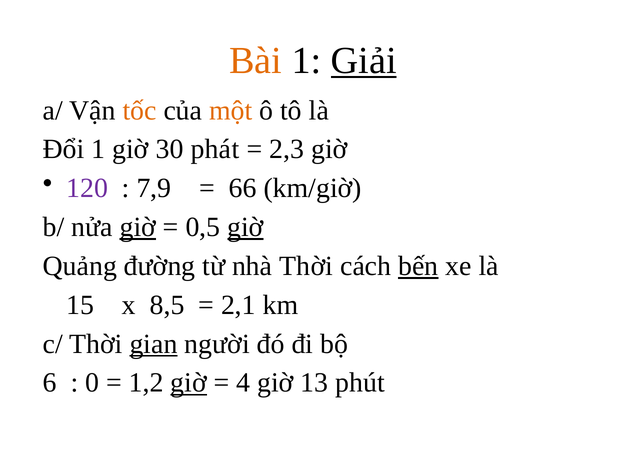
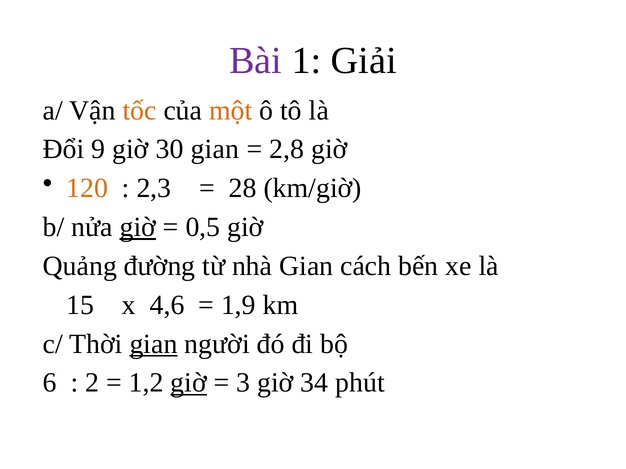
Bài colour: orange -> purple
Giải underline: present -> none
Đổi 1: 1 -> 9
30 phát: phát -> gian
2,3: 2,3 -> 2,8
120 colour: purple -> orange
7,9: 7,9 -> 2,3
66: 66 -> 28
giờ at (246, 227) underline: present -> none
nhà Thời: Thời -> Gian
bến underline: present -> none
8,5: 8,5 -> 4,6
2,1: 2,1 -> 1,9
0: 0 -> 2
4: 4 -> 3
13: 13 -> 34
